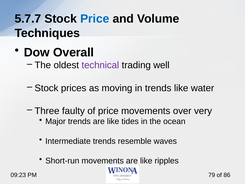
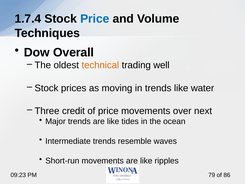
5.7.7: 5.7.7 -> 1.7.4
technical colour: purple -> orange
faulty: faulty -> credit
very: very -> next
